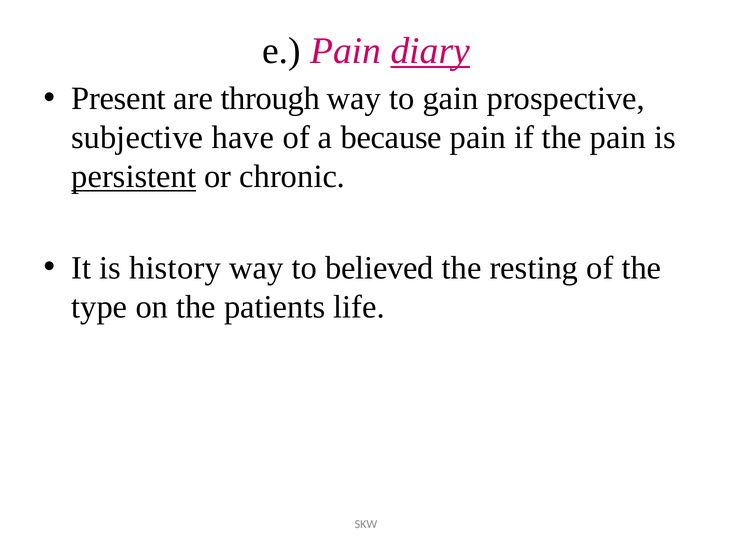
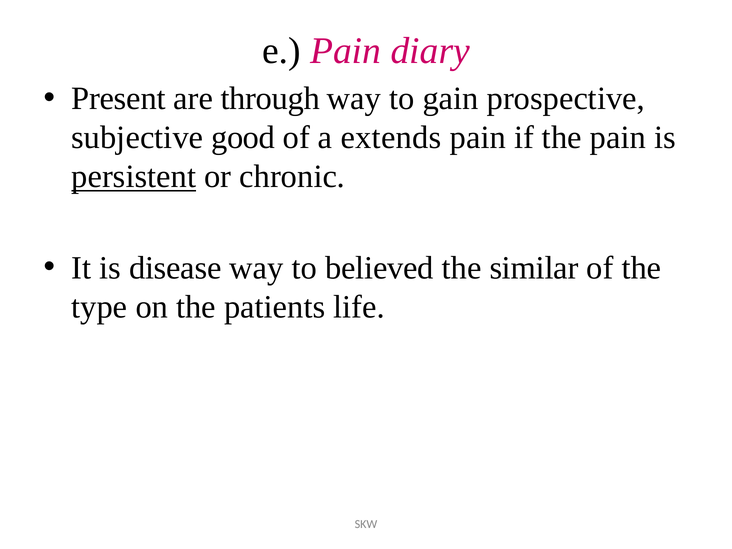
diary underline: present -> none
have: have -> good
because: because -> extends
history: history -> disease
resting: resting -> similar
